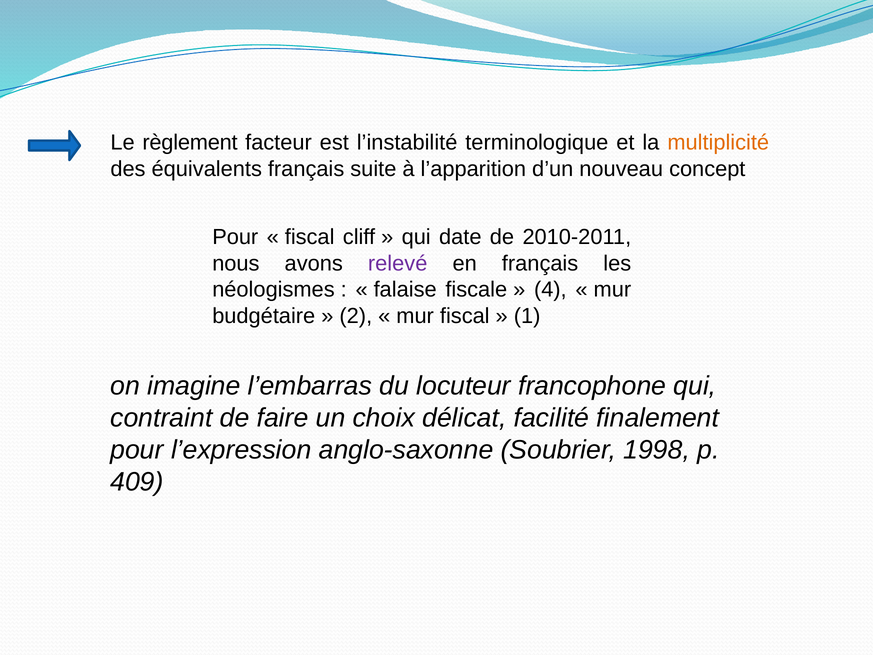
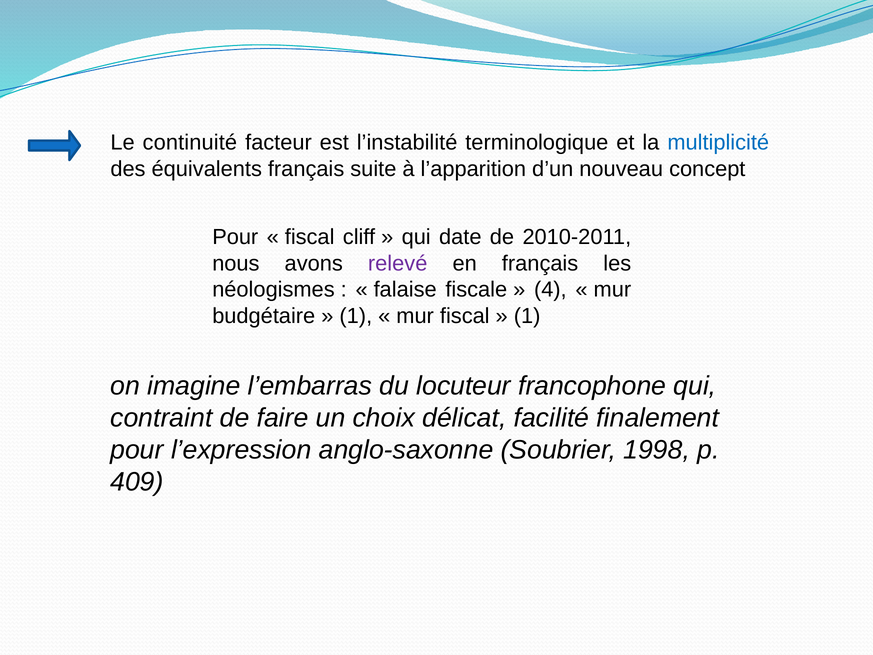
règlement: règlement -> continuité
multiplicité colour: orange -> blue
2 at (356, 316): 2 -> 1
